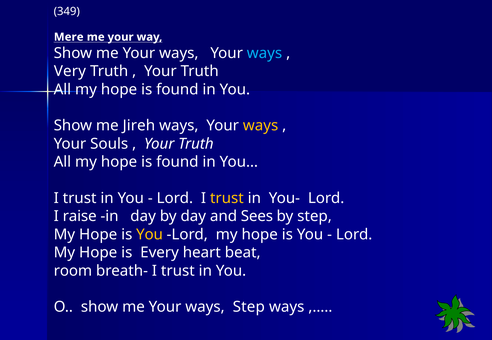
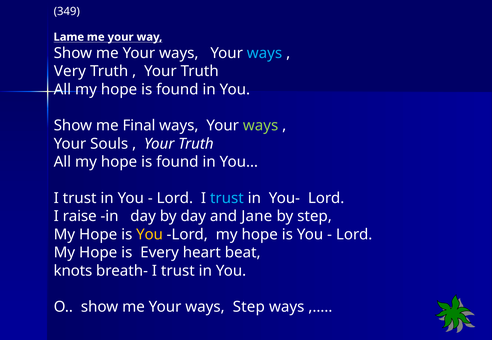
Mere: Mere -> Lame
Jireh: Jireh -> Final
ways at (261, 126) colour: yellow -> light green
trust at (227, 199) colour: yellow -> light blue
Sees: Sees -> Jane
room: room -> knots
